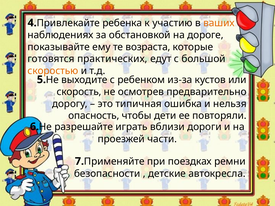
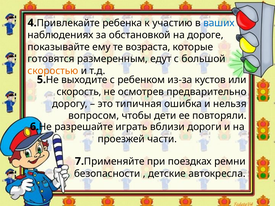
ваших colour: orange -> blue
практических: практических -> размеренным
опасность: опасность -> вопросом
